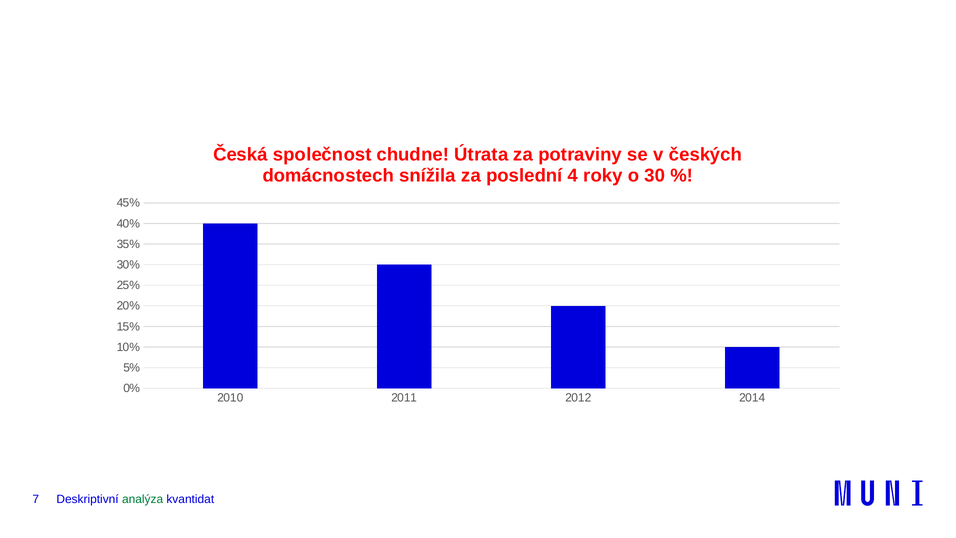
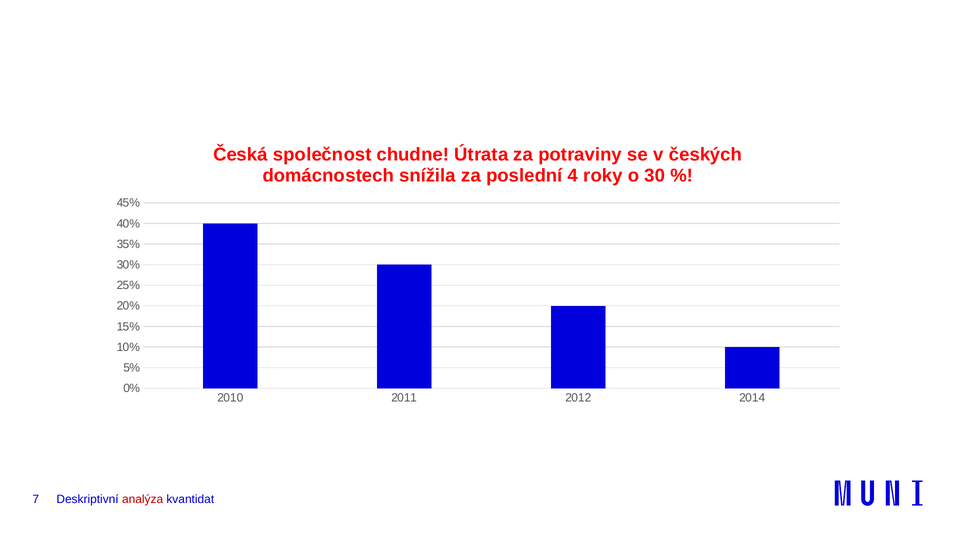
analýza colour: green -> red
